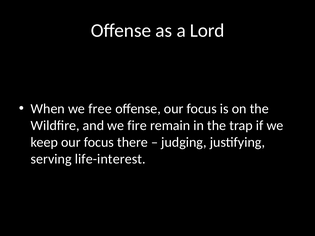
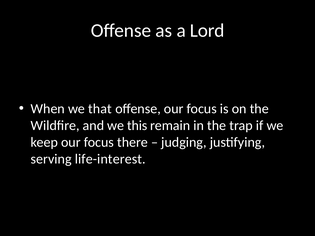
free: free -> that
fire: fire -> this
